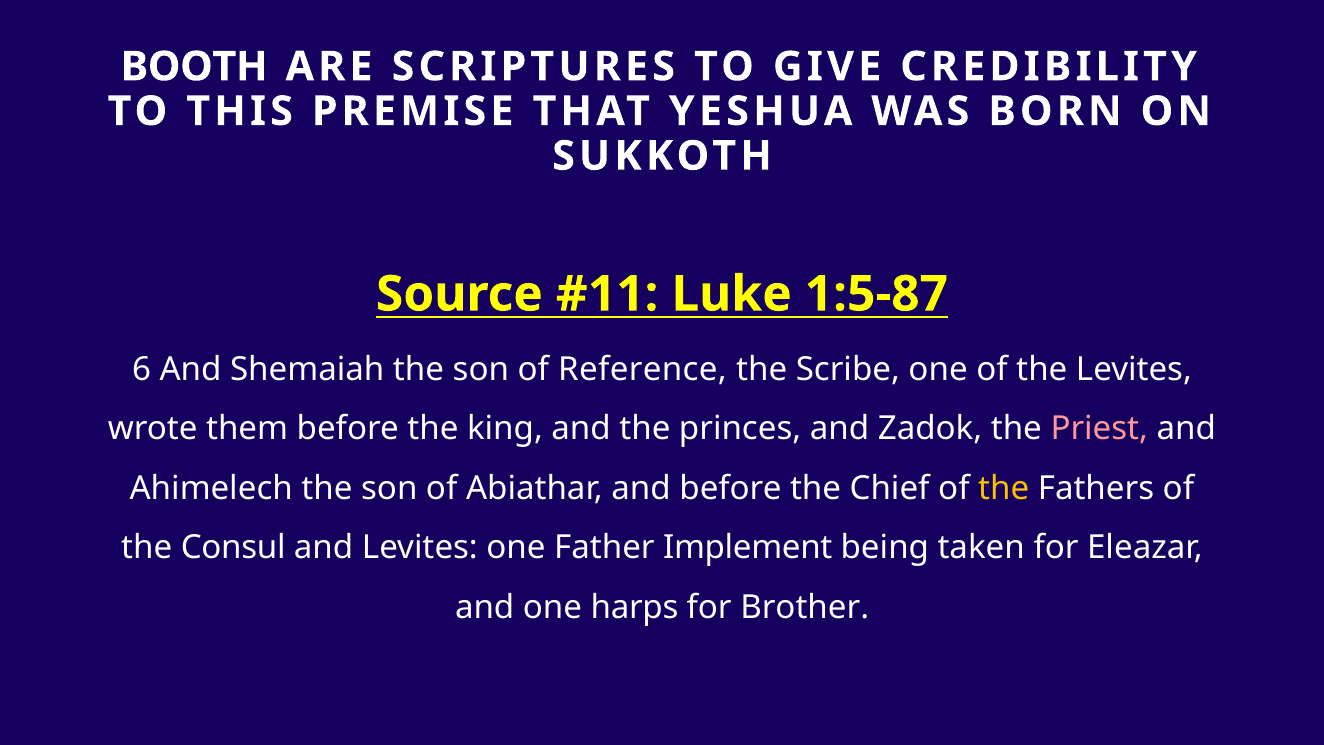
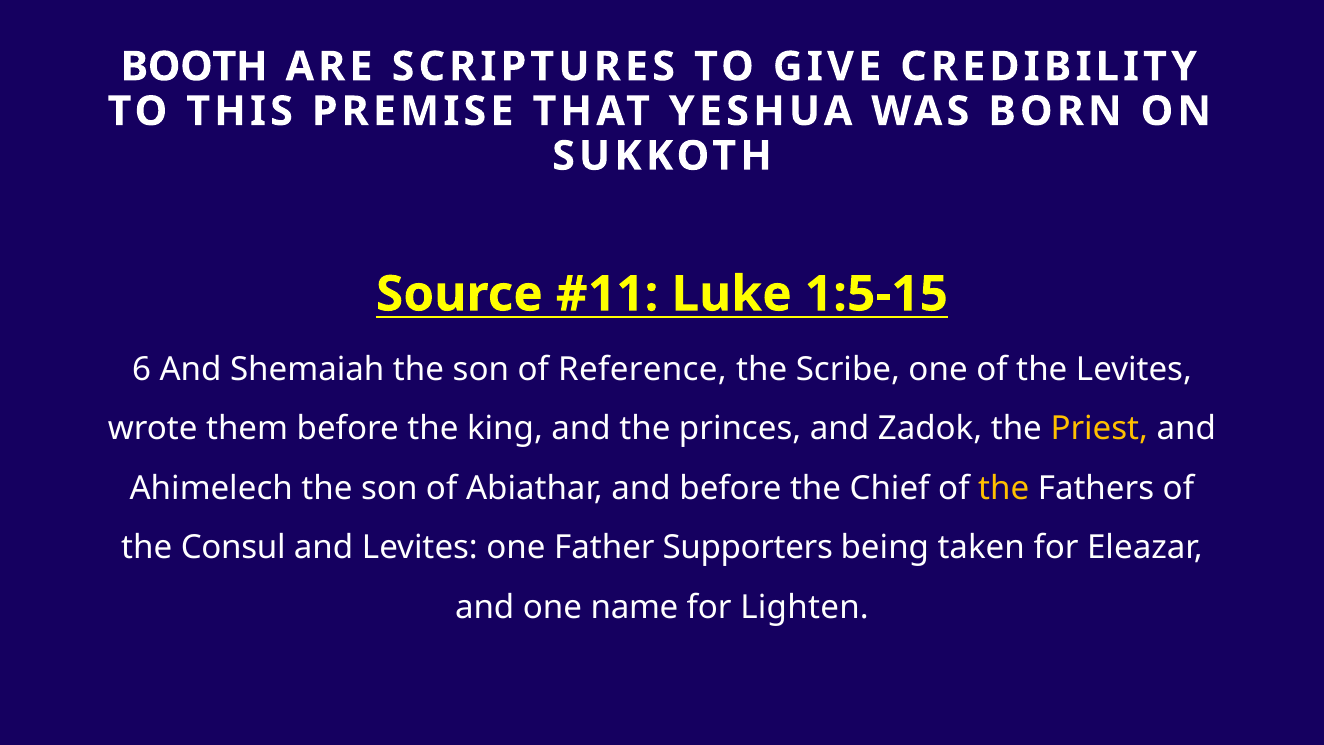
1:5-87: 1:5-87 -> 1:5-15
Priest colour: pink -> yellow
Implement: Implement -> Supporters
harps: harps -> name
Brother: Brother -> Lighten
